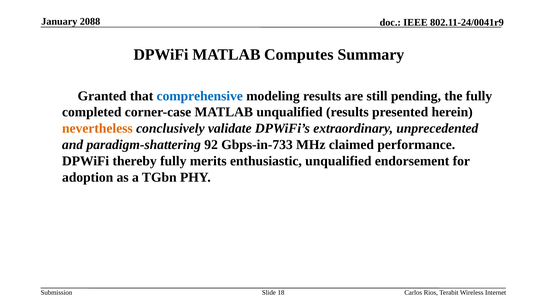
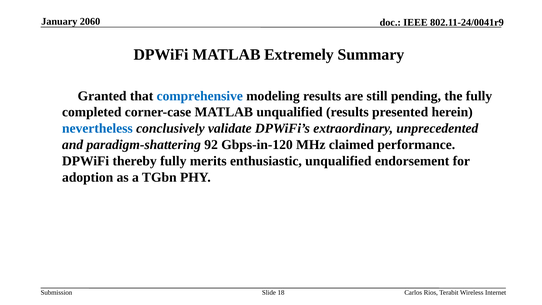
2088: 2088 -> 2060
Computes: Computes -> Extremely
nevertheless colour: orange -> blue
Gbps-in-733: Gbps-in-733 -> Gbps-in-120
